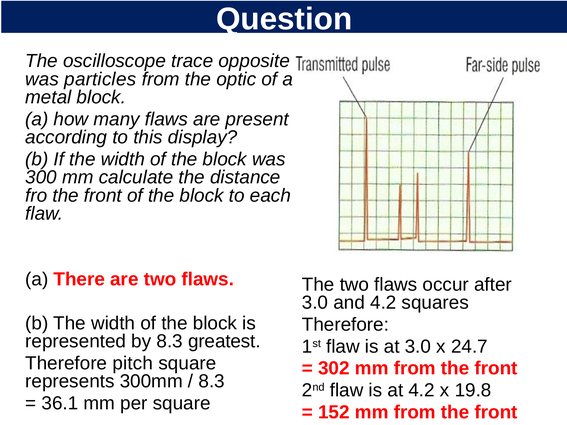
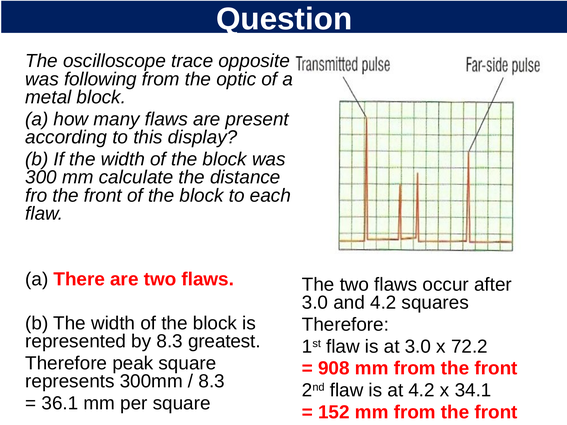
particles: particles -> following
24.7: 24.7 -> 72.2
pitch: pitch -> peak
302: 302 -> 908
19.8: 19.8 -> 34.1
